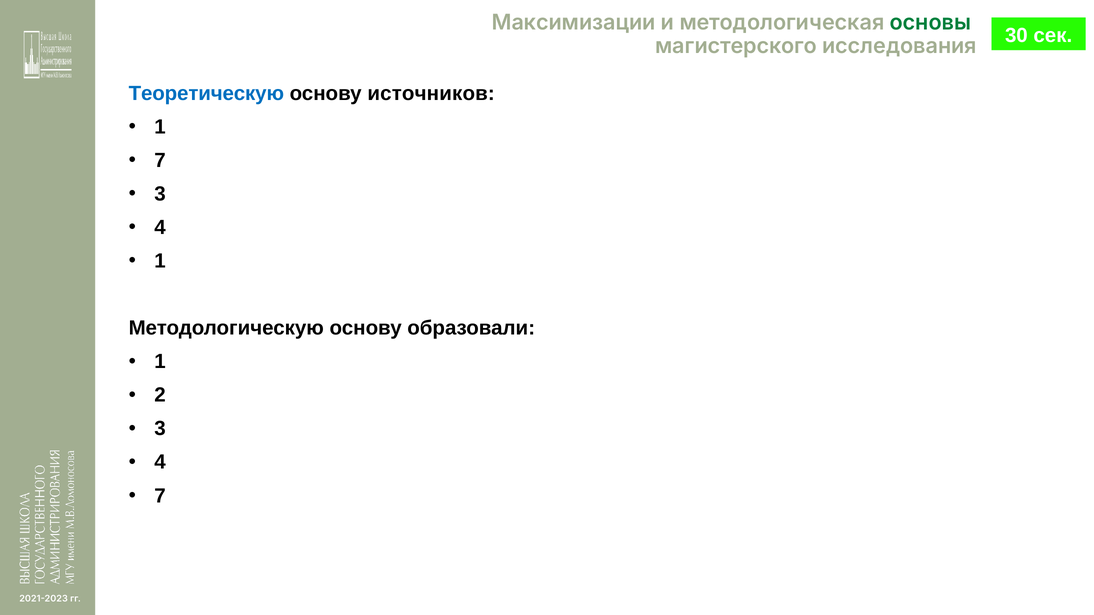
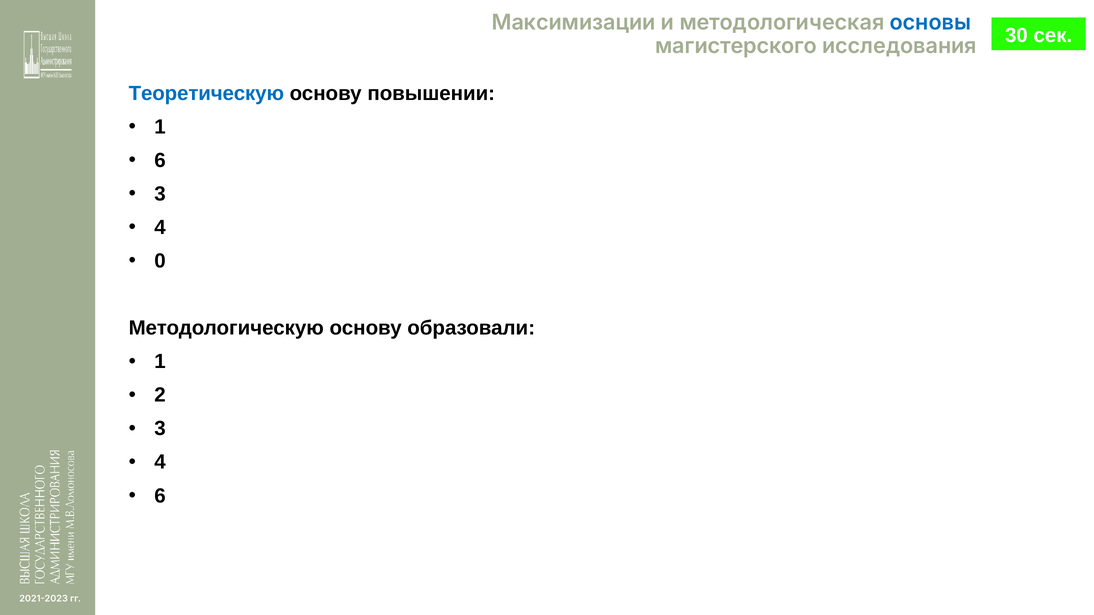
основы colour: green -> blue
источников: источников -> повышении
7 at (160, 160): 7 -> 6
1 at (160, 261): 1 -> 0
7 at (160, 496): 7 -> 6
